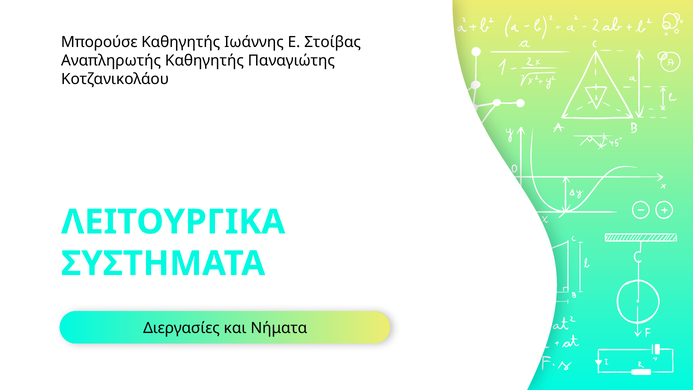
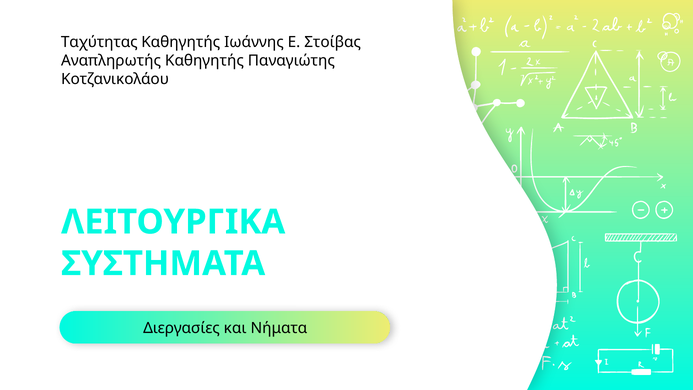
Μπορούσε: Μπορούσε -> Ταχύτητας
